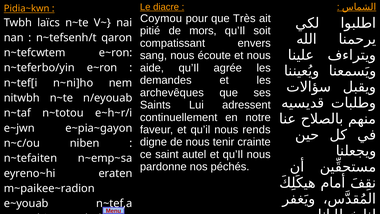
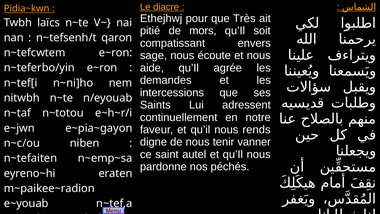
Coymou: Coymou -> Ethejhwj
sang: sang -> sage
archevêques: archevêques -> intercessions
crainte: crainte -> vanner
